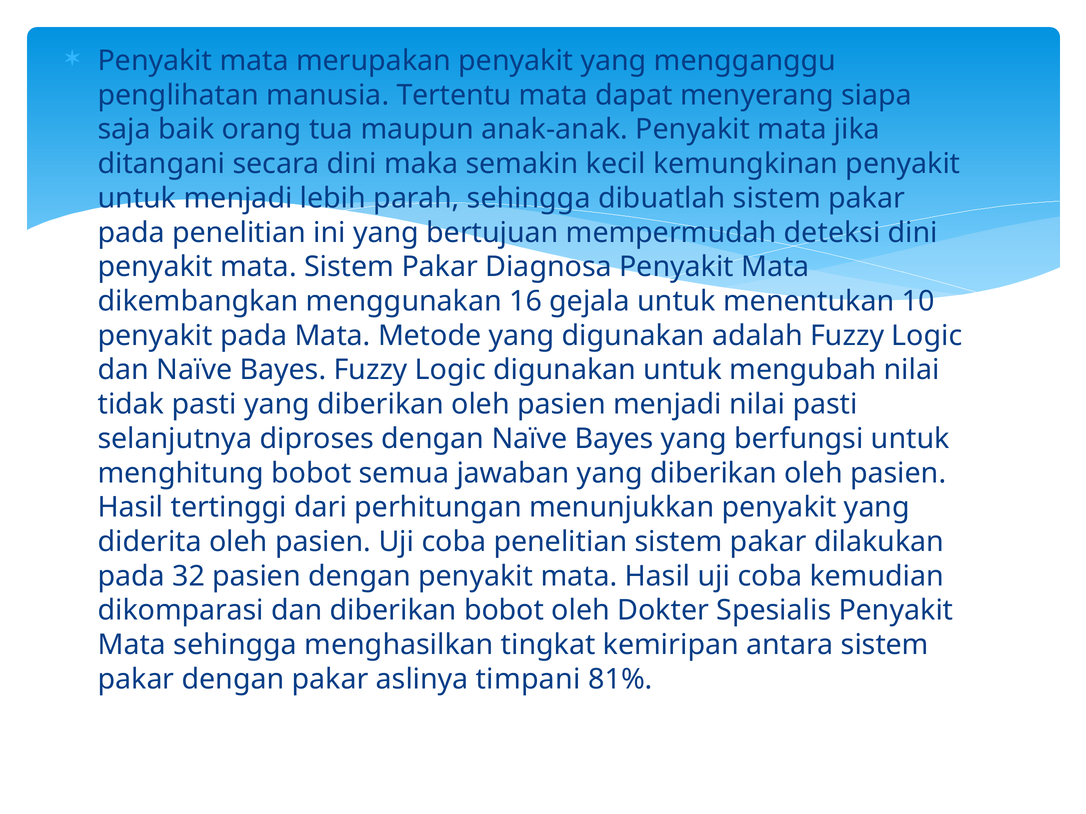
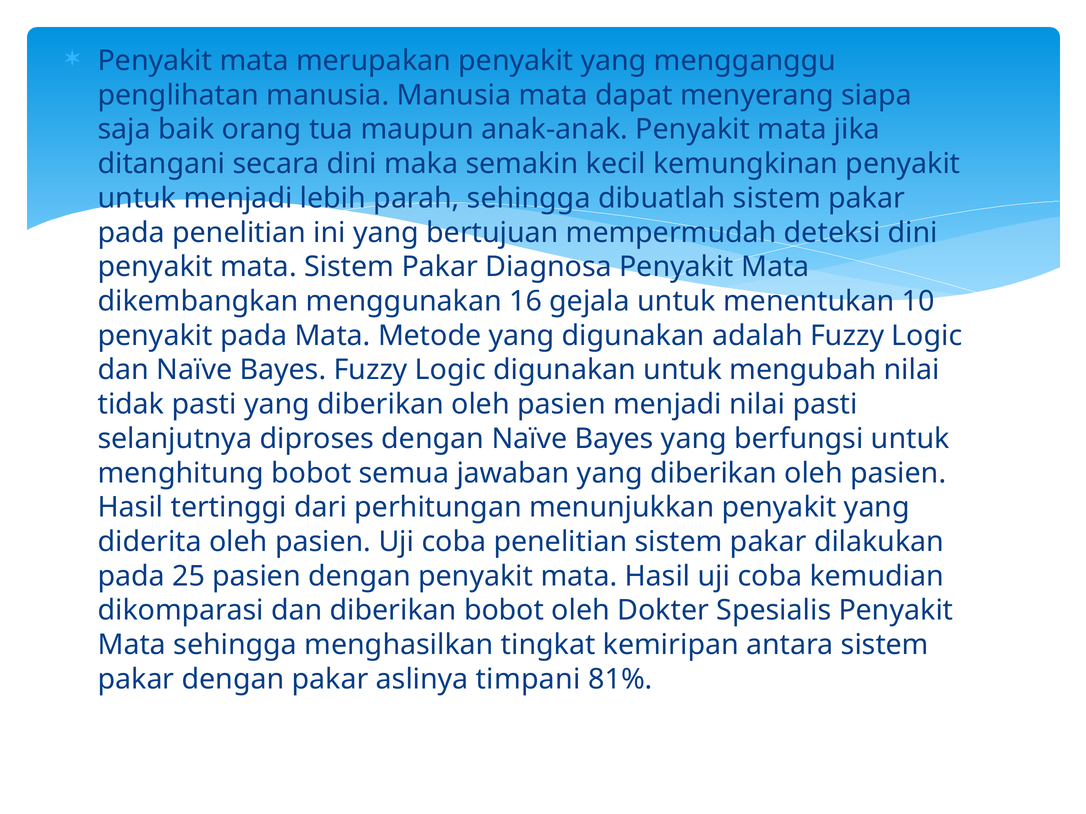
manusia Tertentu: Tertentu -> Manusia
32: 32 -> 25
